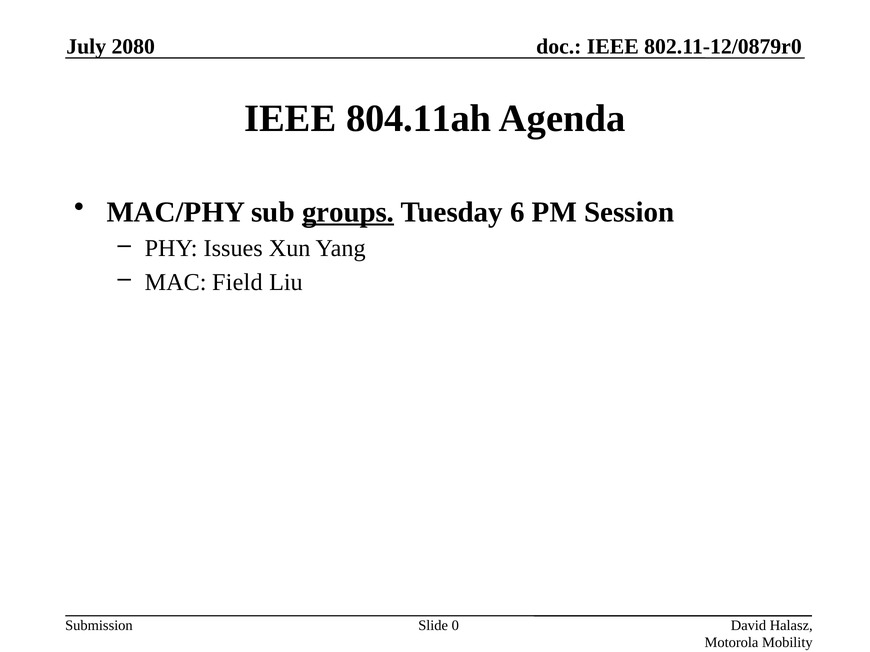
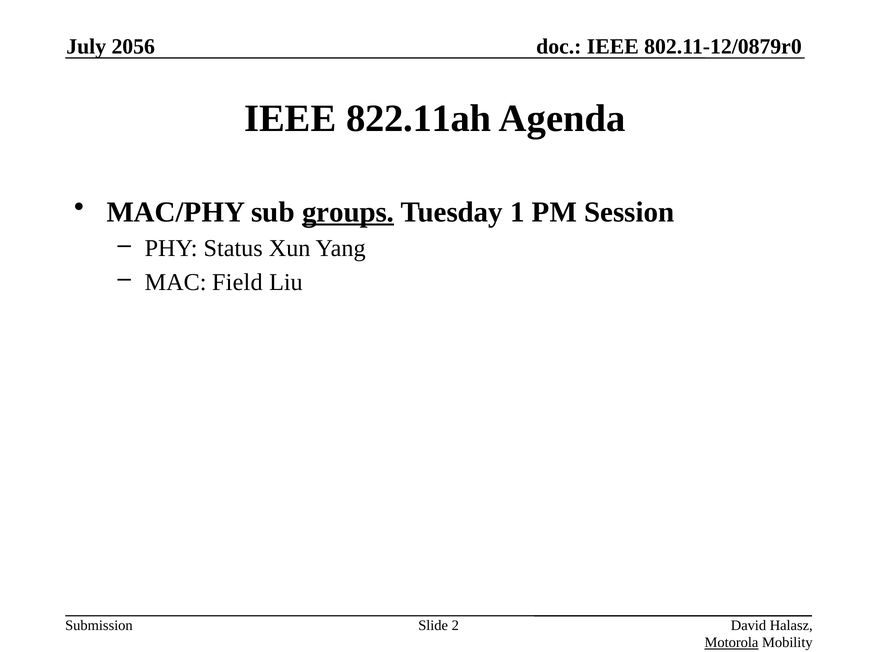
2080: 2080 -> 2056
804.11ah: 804.11ah -> 822.11ah
6: 6 -> 1
Issues: Issues -> Status
0: 0 -> 2
Motorola underline: none -> present
